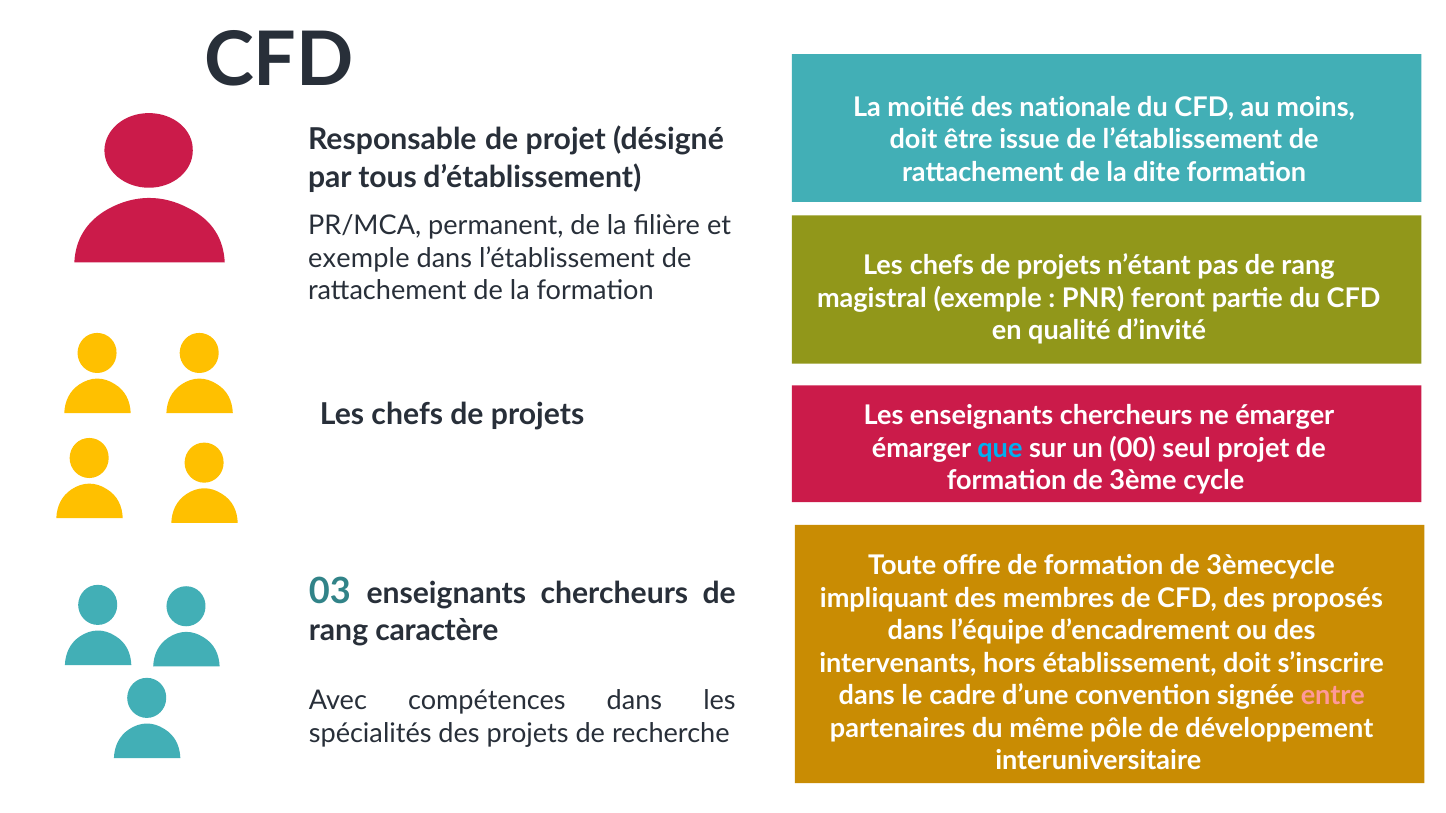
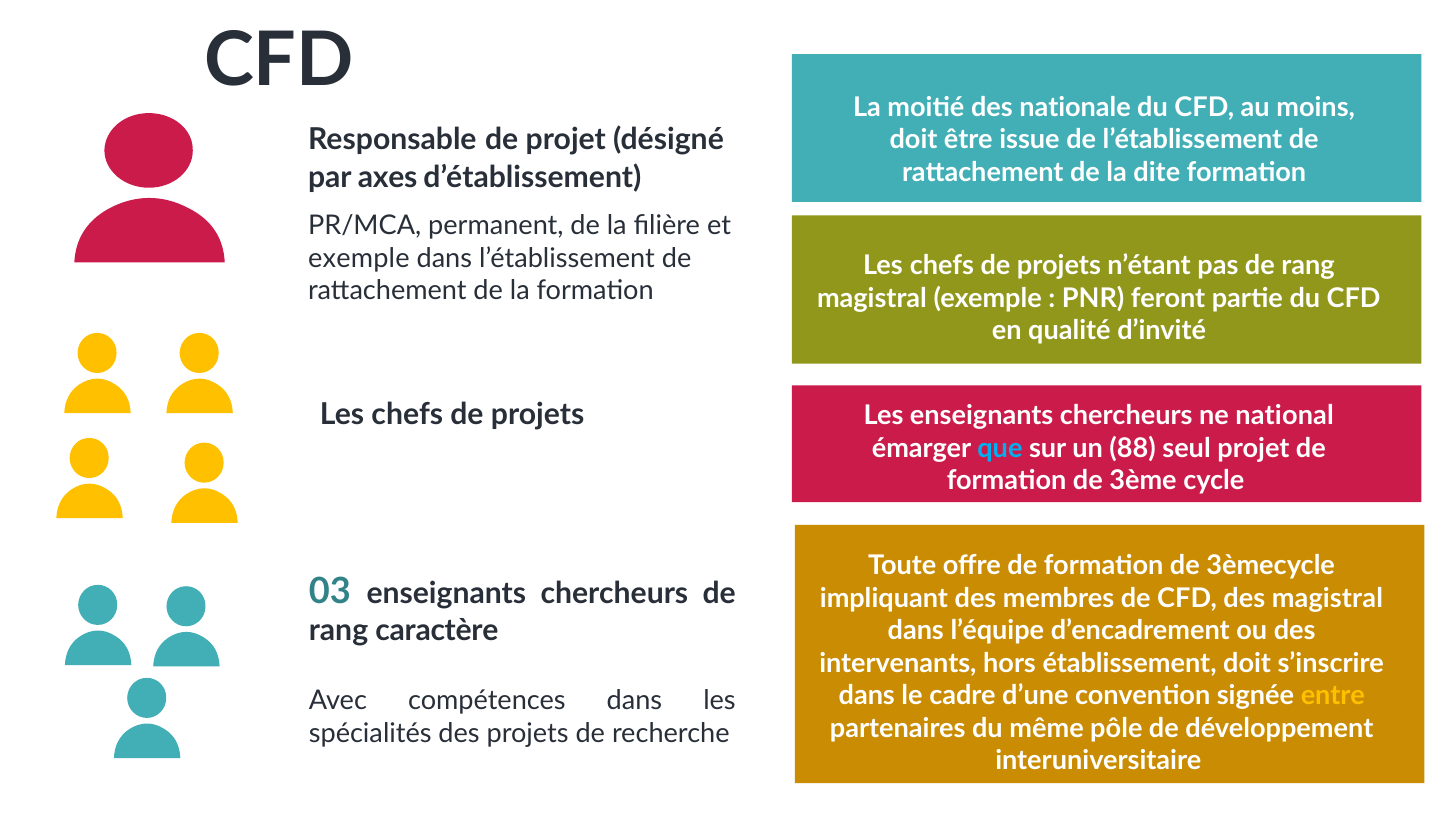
tous: tous -> axes
ne émarger: émarger -> national
00: 00 -> 88
des proposés: proposés -> magistral
entre colour: pink -> yellow
